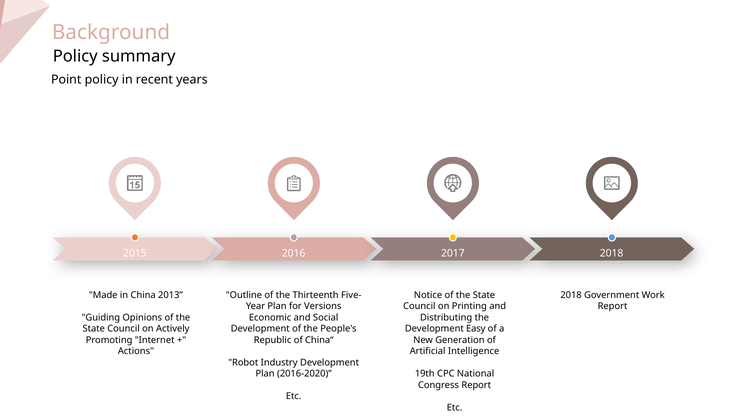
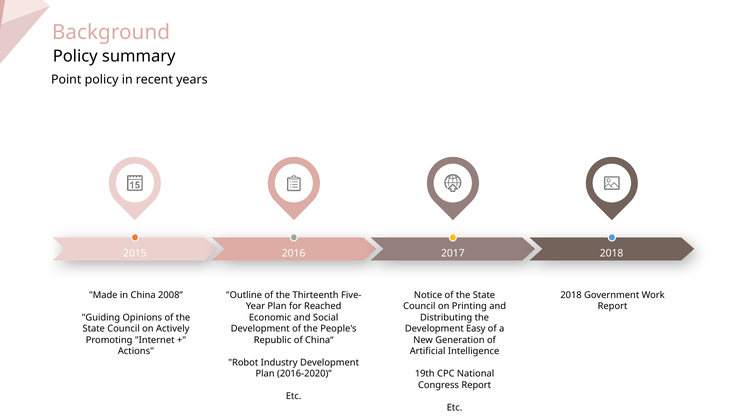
2013: 2013 -> 2008
Versions: Versions -> Reached
